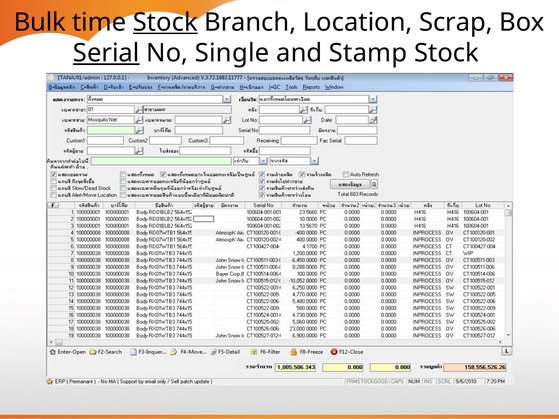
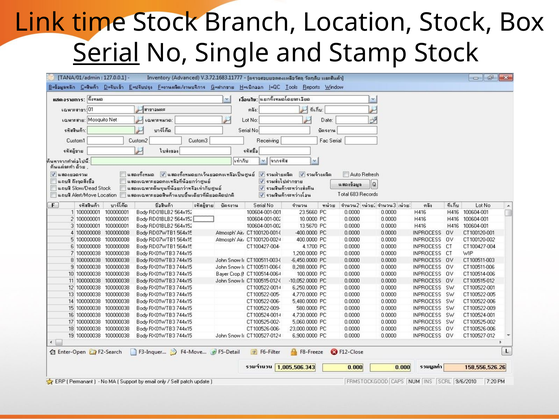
Bulk: Bulk -> Link
Stock at (165, 22) underline: present -> none
Location Scrap: Scrap -> Stock
